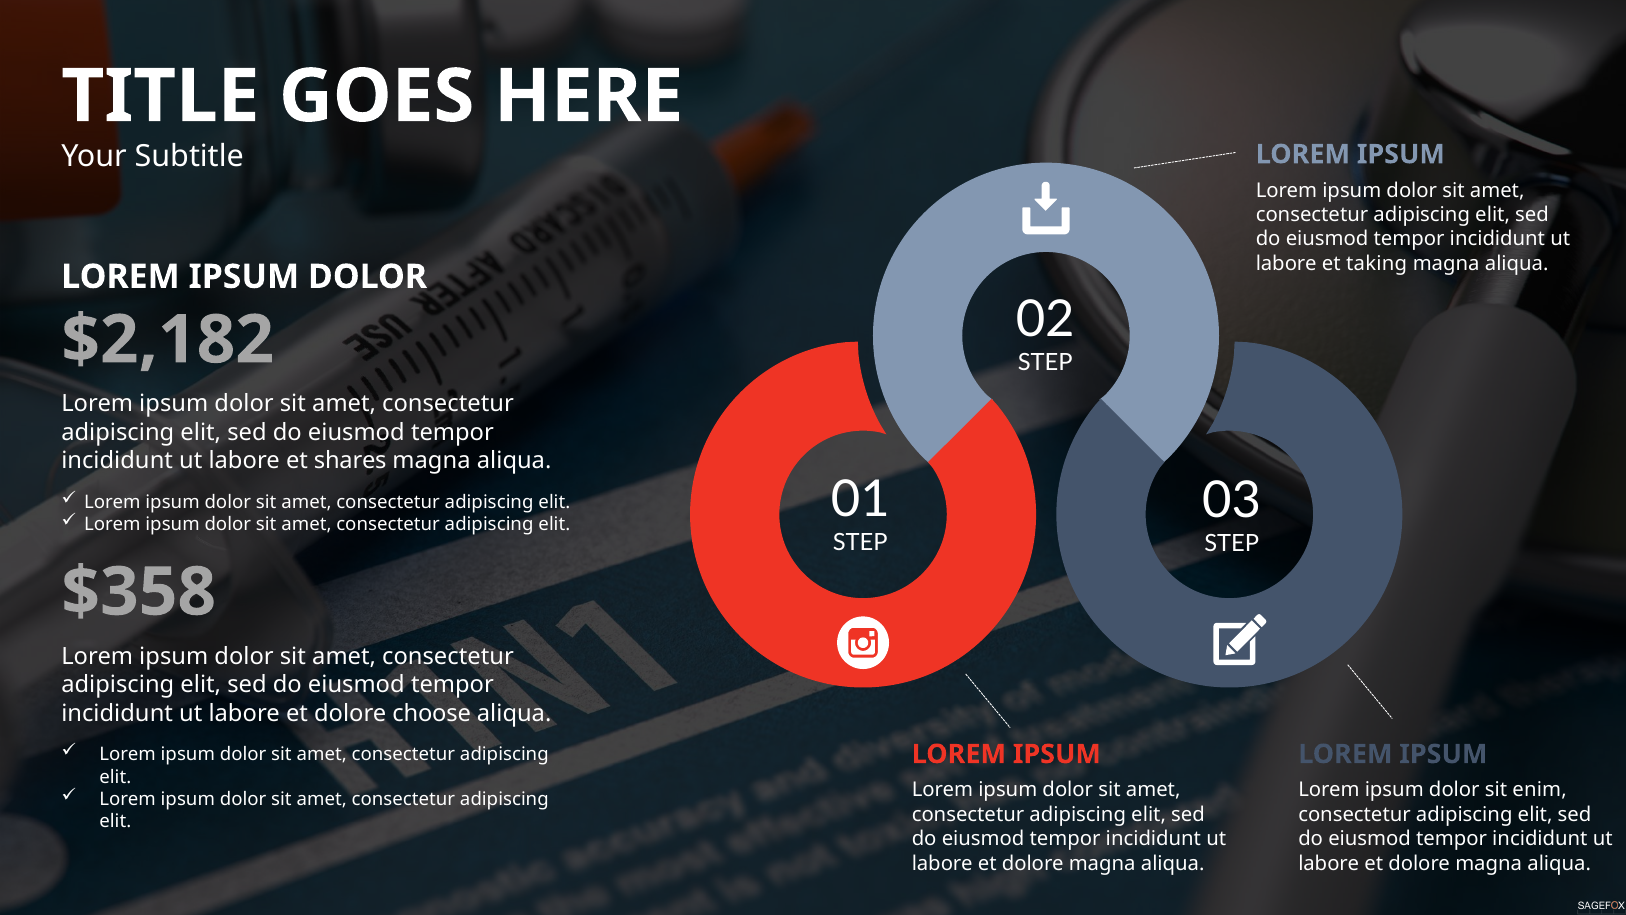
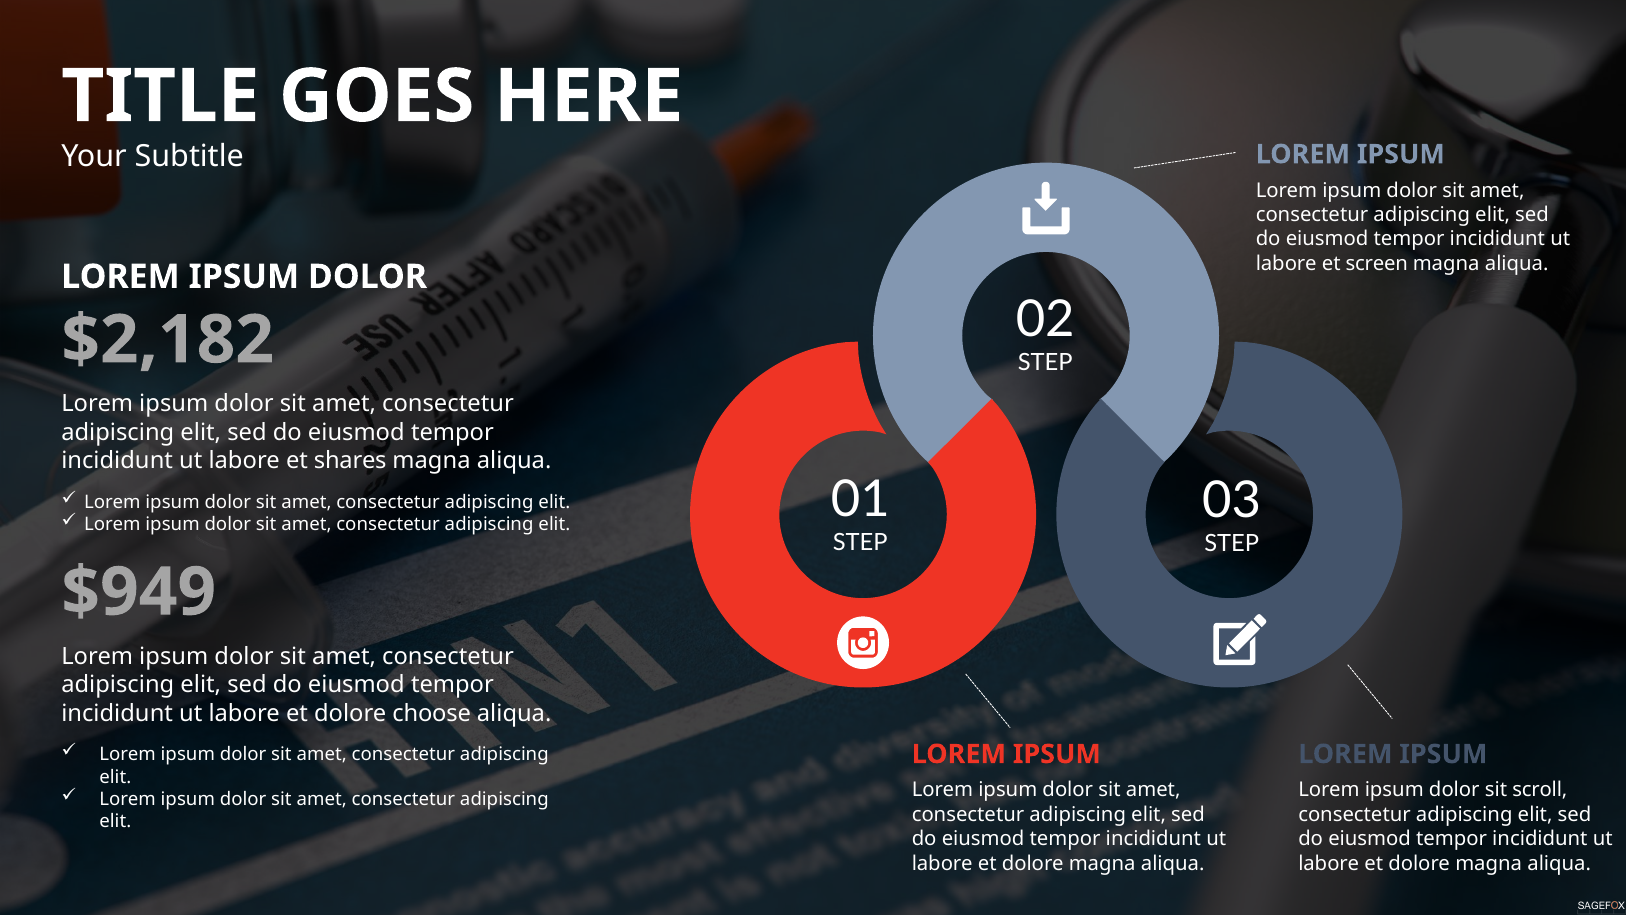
taking: taking -> screen
$358: $358 -> $949
enim: enim -> scroll
